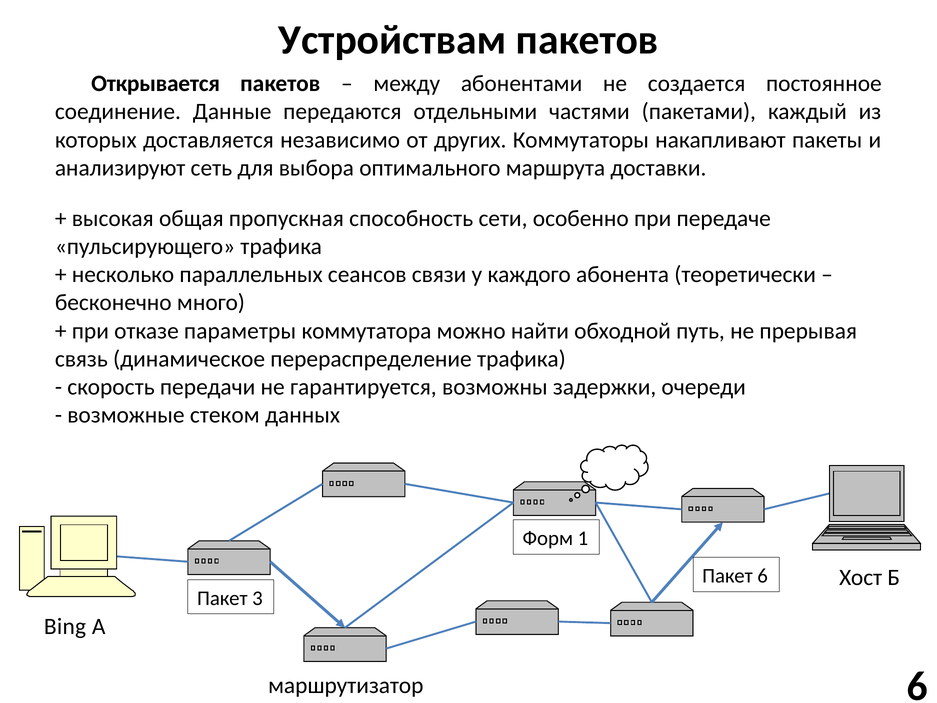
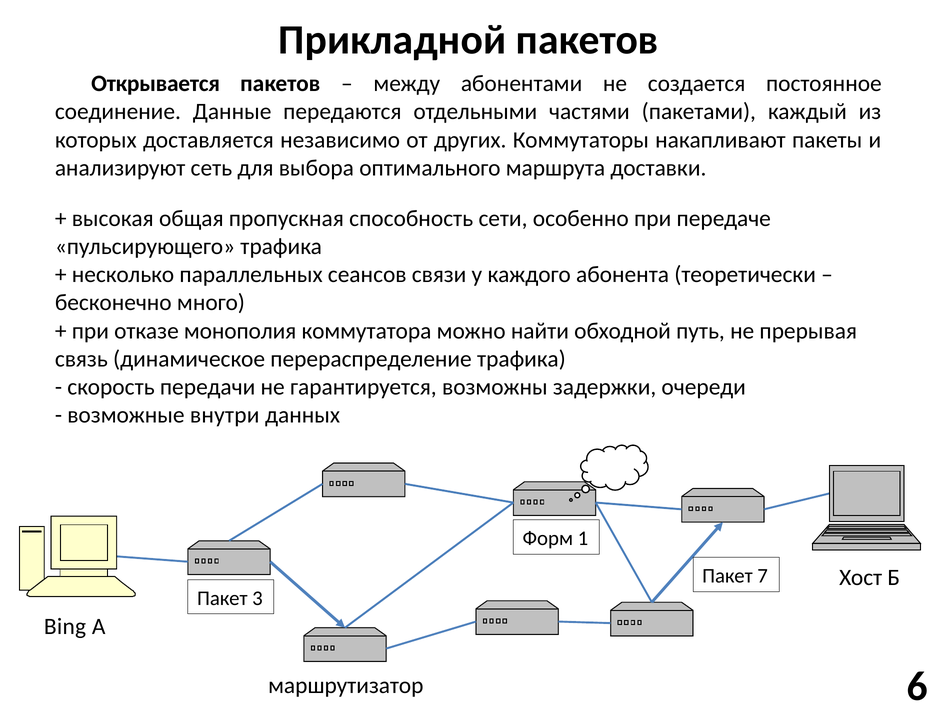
Устройствам: Устройствам -> Прикладной
параметры: параметры -> монополия
стеком: стеком -> внутри
Пакет 6: 6 -> 7
